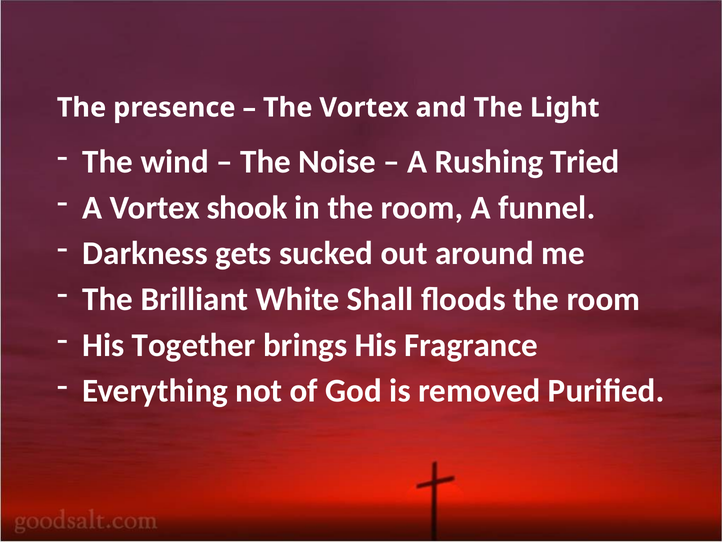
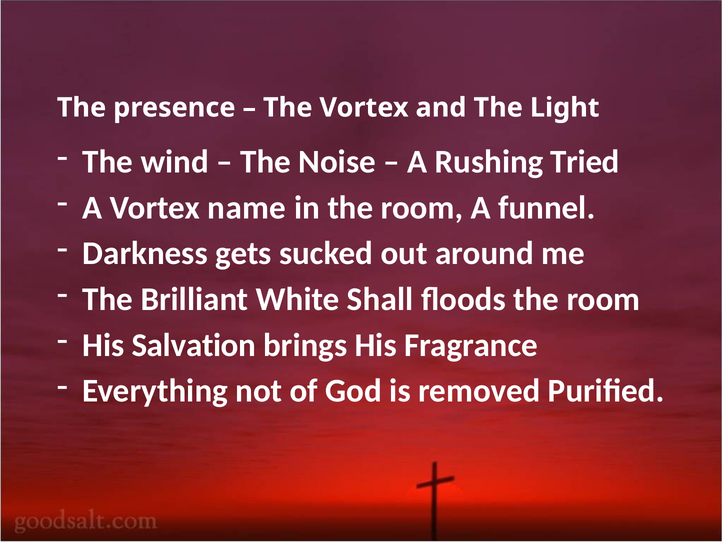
shook: shook -> name
Together: Together -> Salvation
